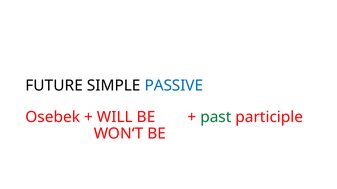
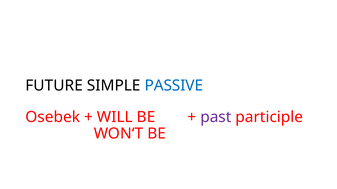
past colour: green -> purple
